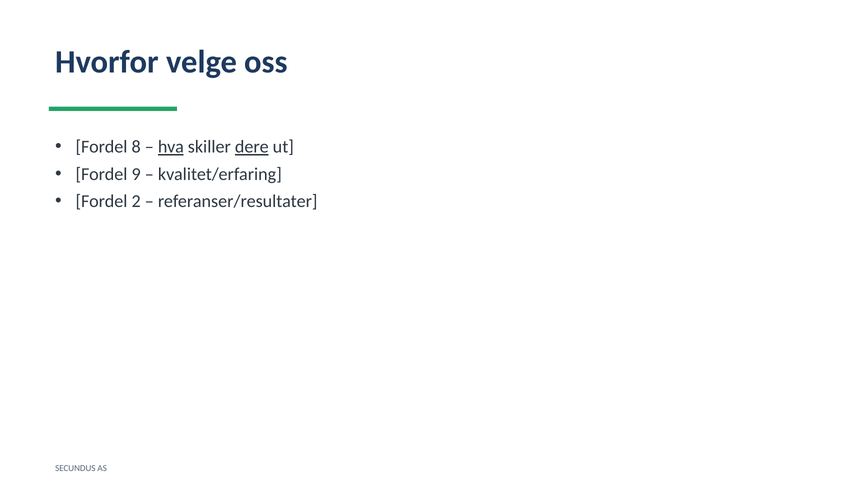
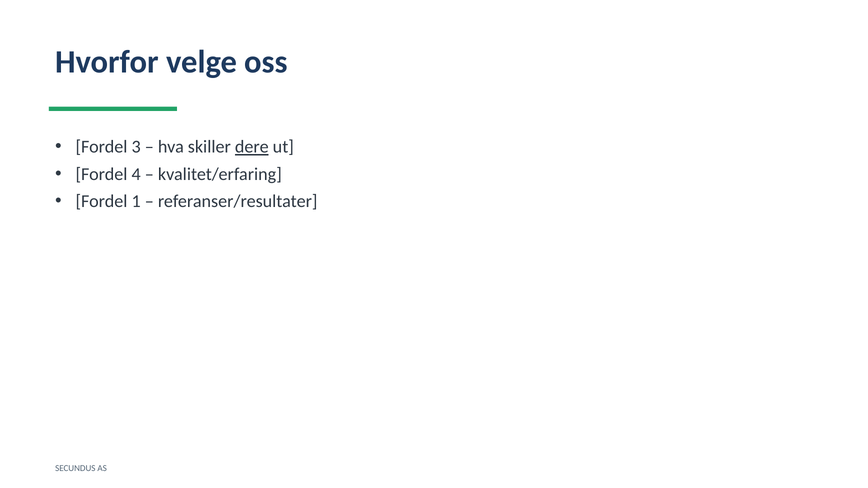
8: 8 -> 3
hva underline: present -> none
9: 9 -> 4
2: 2 -> 1
